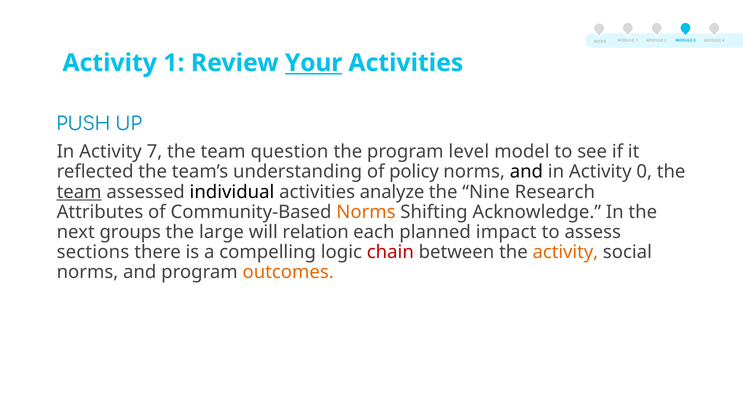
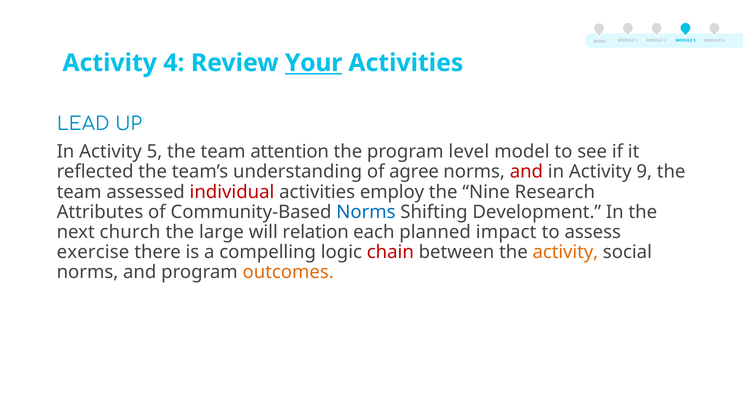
Activity 1: 1 -> 4
PUSH: PUSH -> LEAD
7: 7 -> 5
question: question -> attention
policy: policy -> agree
and at (526, 172) colour: black -> red
0: 0 -> 9
team at (79, 192) underline: present -> none
individual colour: black -> red
analyze: analyze -> employ
Norms at (366, 212) colour: orange -> blue
Acknowledge: Acknowledge -> Development
groups: groups -> church
sections: sections -> exercise
